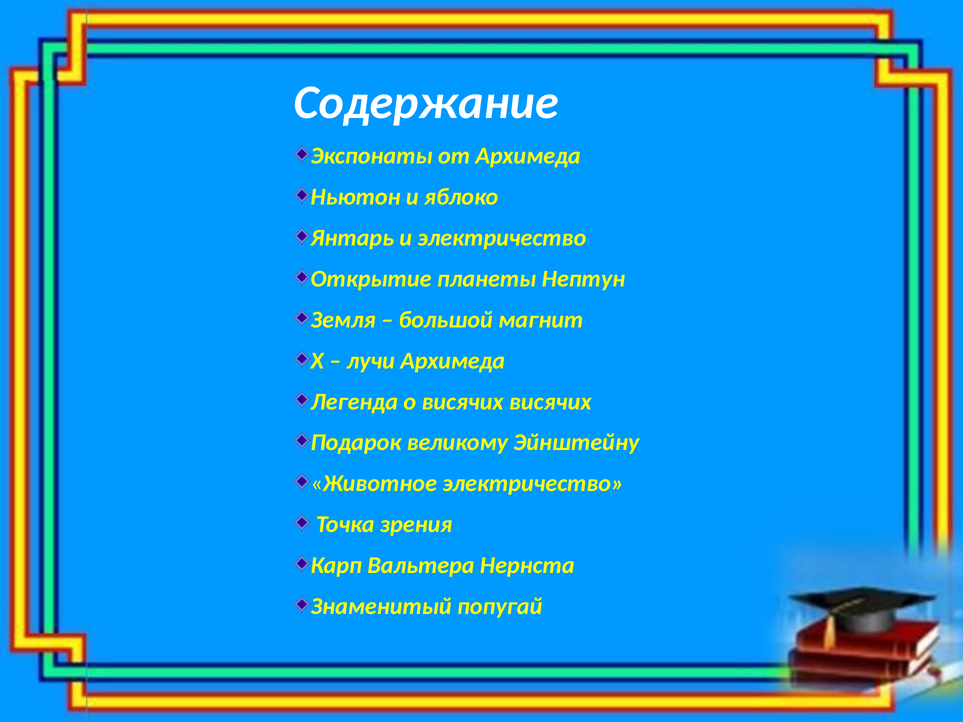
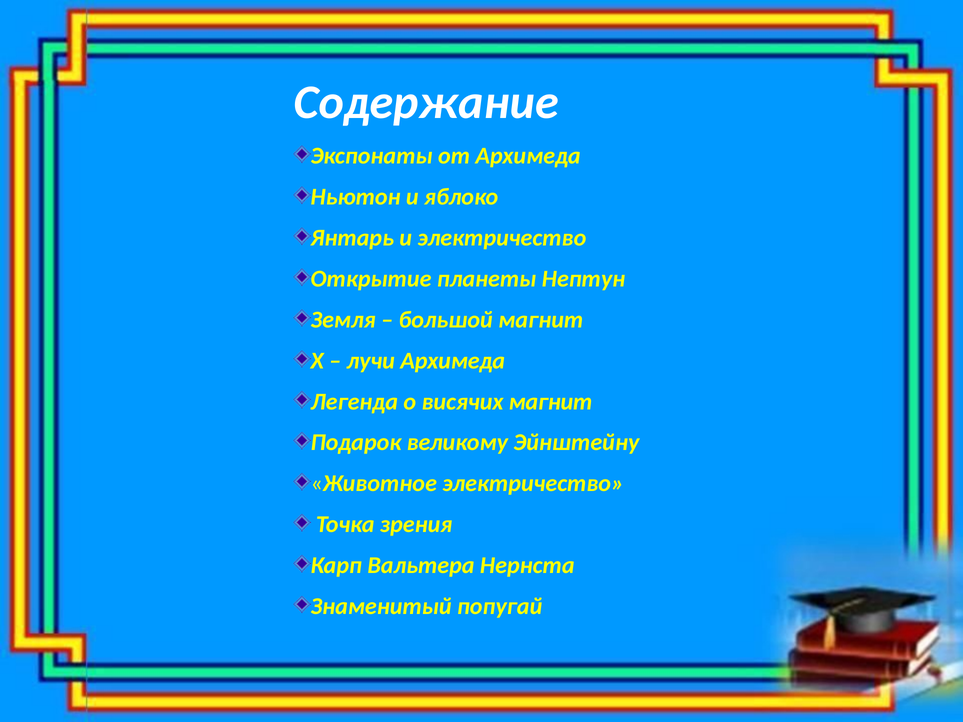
висячих висячих: висячих -> магнит
